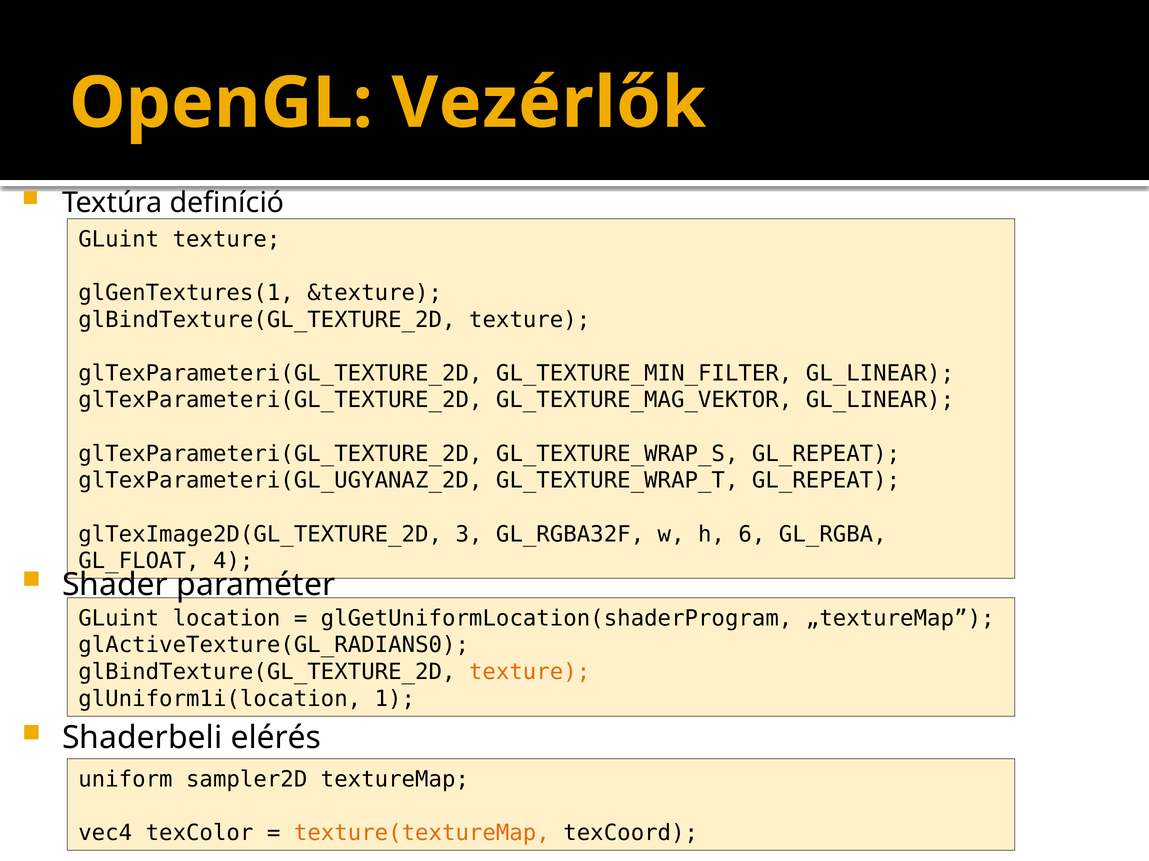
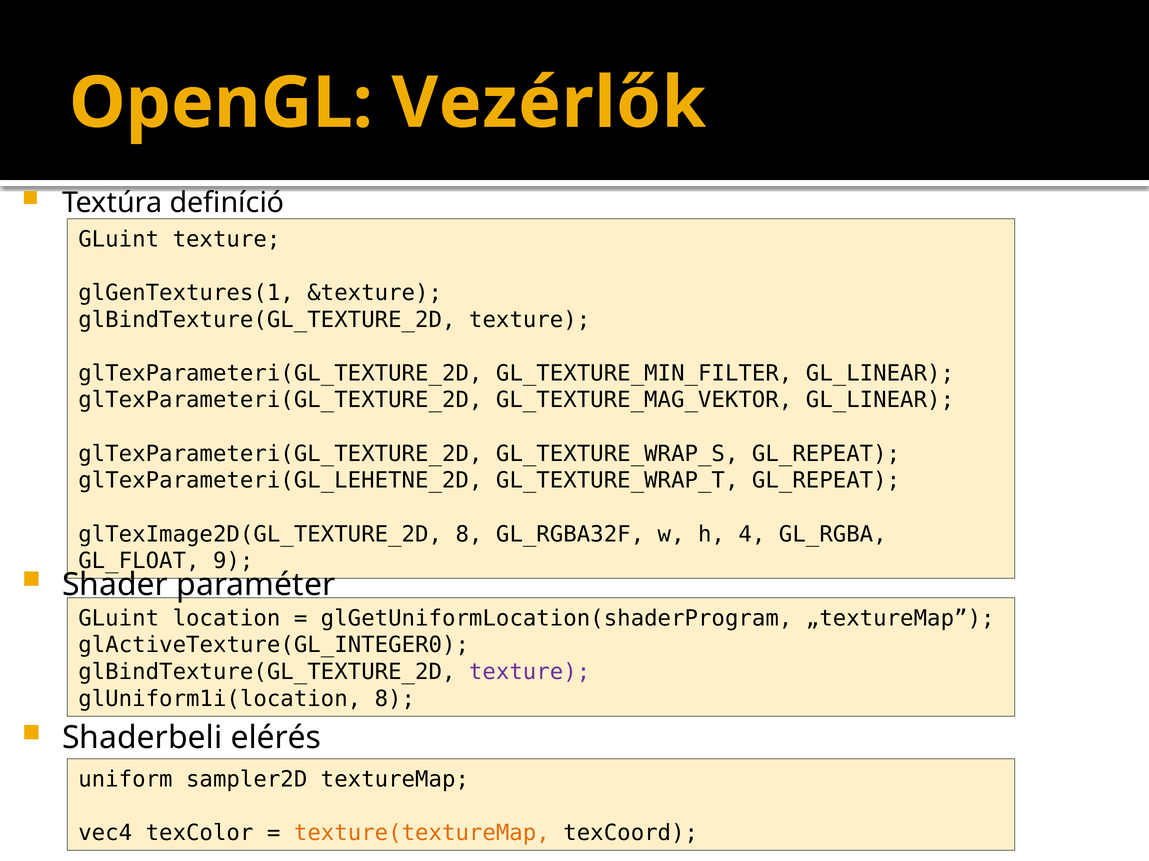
glTexParameteri(GL_UGYANAZ_2D: glTexParameteri(GL_UGYANAZ_2D -> glTexParameteri(GL_LEHETNE_2D
glTexImage2D(GL_TEXTURE_2D 3: 3 -> 8
6: 6 -> 4
4: 4 -> 9
glActiveTexture(GL_RADIANS0: glActiveTexture(GL_RADIANS0 -> glActiveTexture(GL_INTEGER0
texture at (530, 672) colour: orange -> purple
glUniform1i(location 1: 1 -> 8
